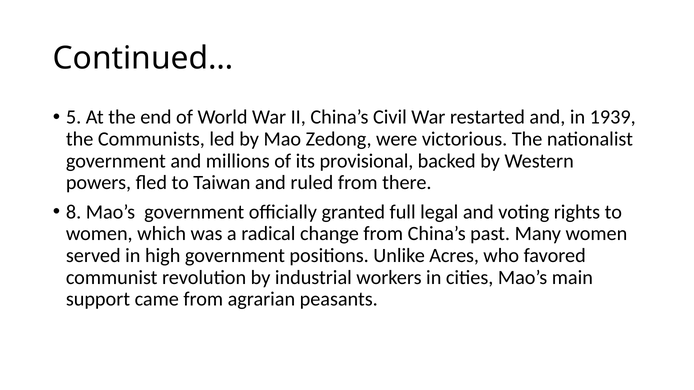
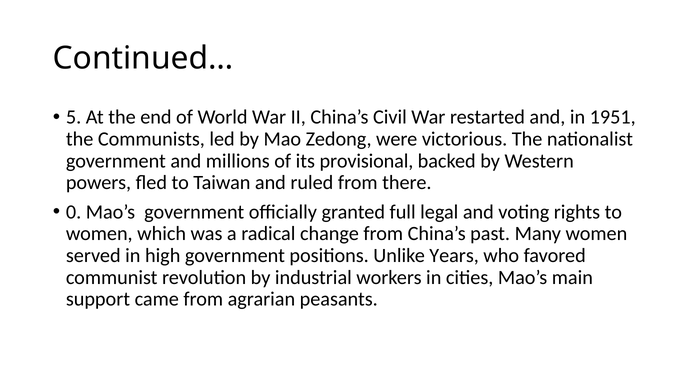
1939: 1939 -> 1951
8: 8 -> 0
Acres: Acres -> Years
